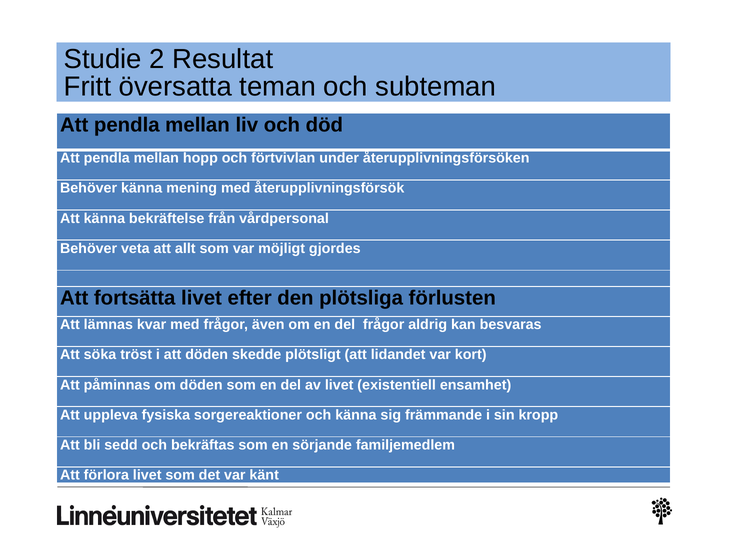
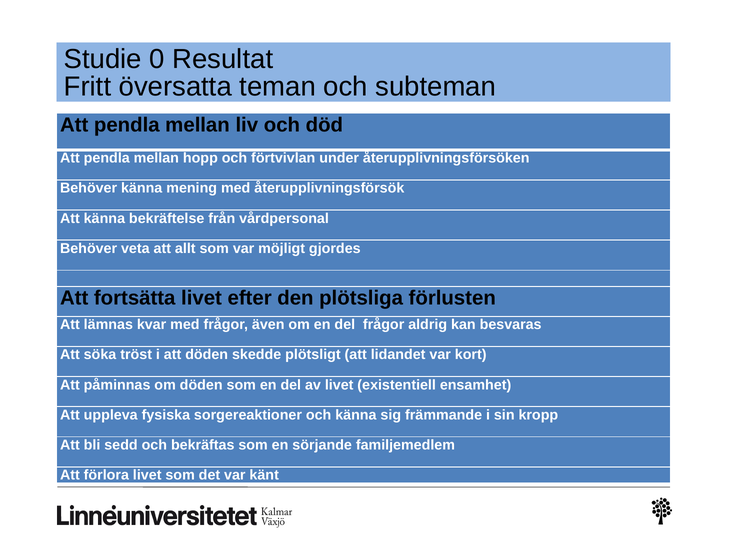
2: 2 -> 0
